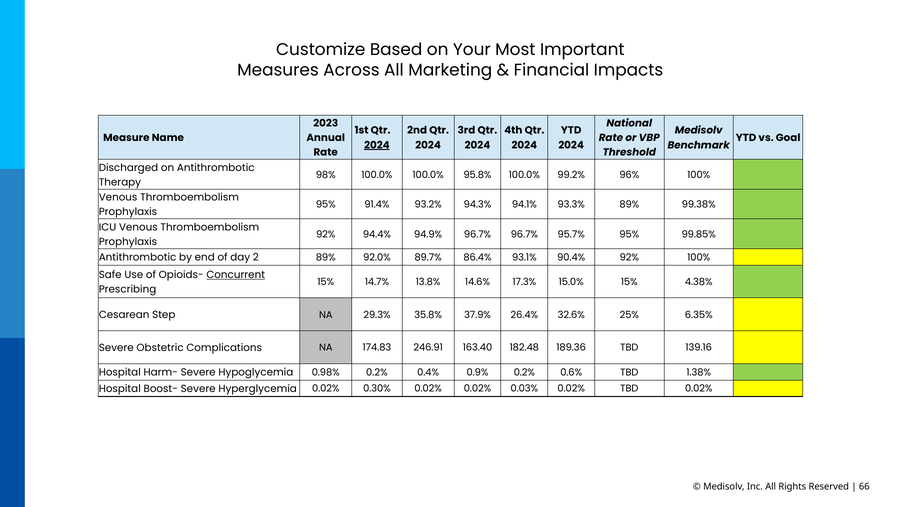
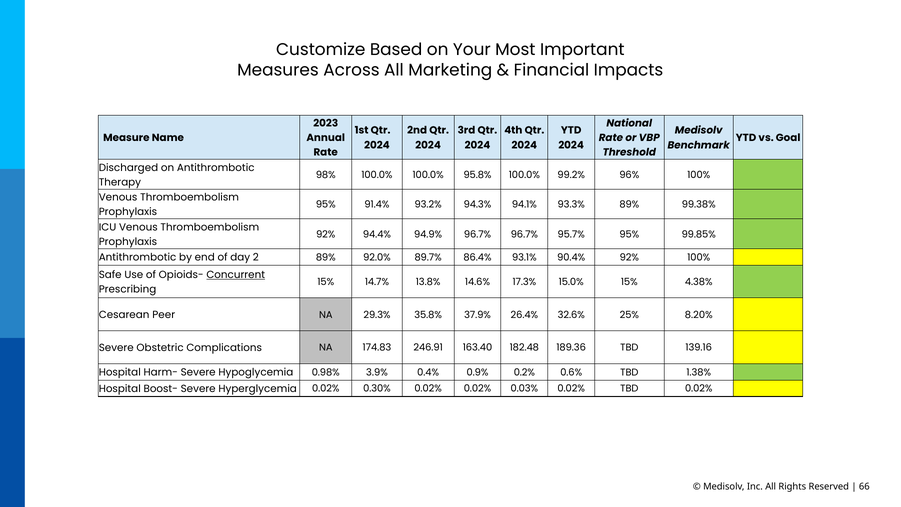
2024 at (377, 145) underline: present -> none
Step: Step -> Peer
6.35%: 6.35% -> 8.20%
0.98% 0.2%: 0.2% -> 3.9%
